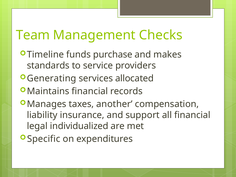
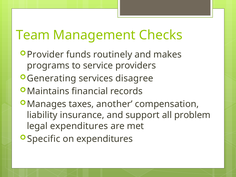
Timeline: Timeline -> Provider
purchase: purchase -> routinely
standards: standards -> programs
allocated: allocated -> disagree
all financial: financial -> problem
legal individualized: individualized -> expenditures
